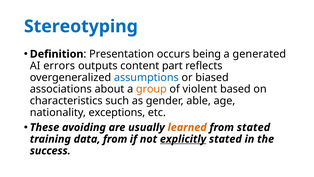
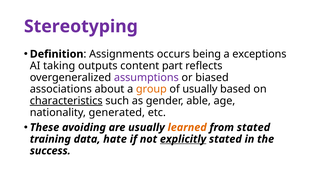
Stereotyping colour: blue -> purple
Presentation: Presentation -> Assignments
generated: generated -> exceptions
errors: errors -> taking
assumptions colour: blue -> purple
of violent: violent -> usually
characteristics underline: none -> present
exceptions: exceptions -> generated
data from: from -> hate
